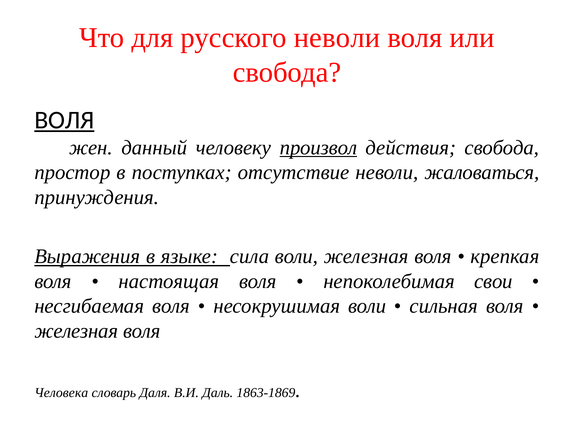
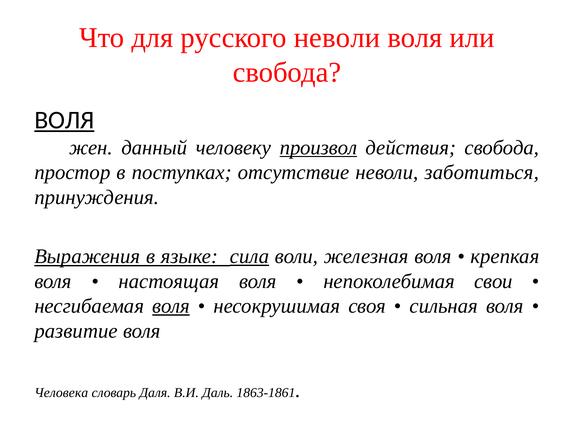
жаловаться: жаловаться -> заботиться
сила underline: none -> present
воля at (171, 307) underline: none -> present
несокрушимая воли: воли -> своя
железная at (76, 331): железная -> развитие
1863-1869: 1863-1869 -> 1863-1861
